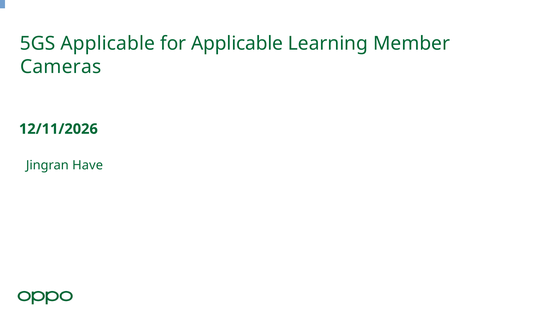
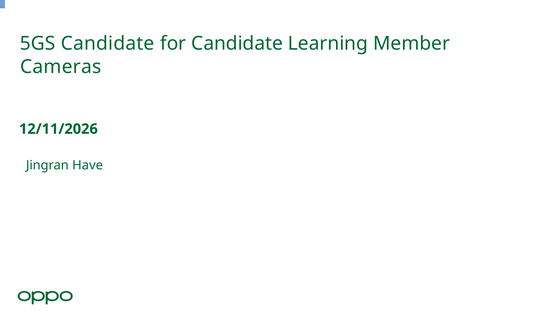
5GS Applicable: Applicable -> Candidate
for Applicable: Applicable -> Candidate
